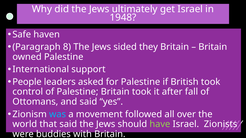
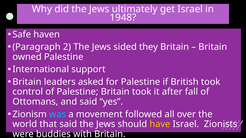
8: 8 -> 2
People at (27, 82): People -> Britain
have colour: light green -> yellow
